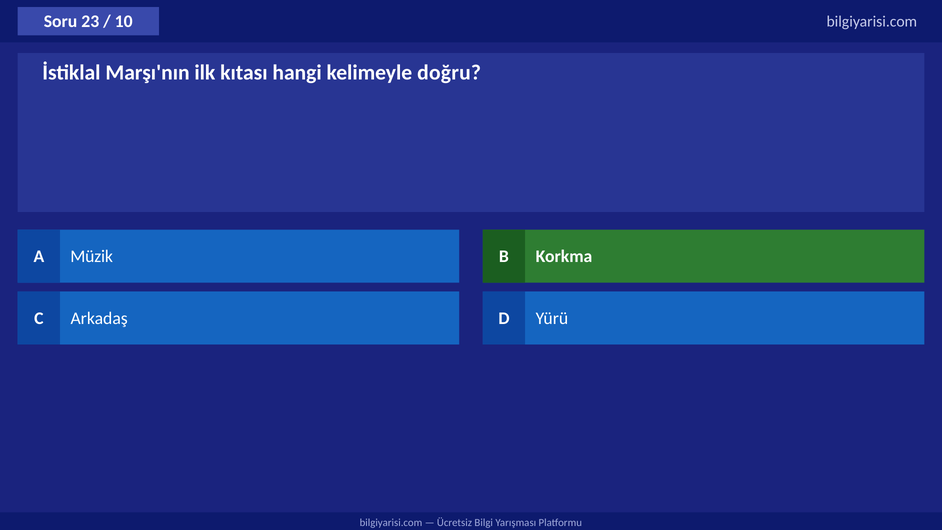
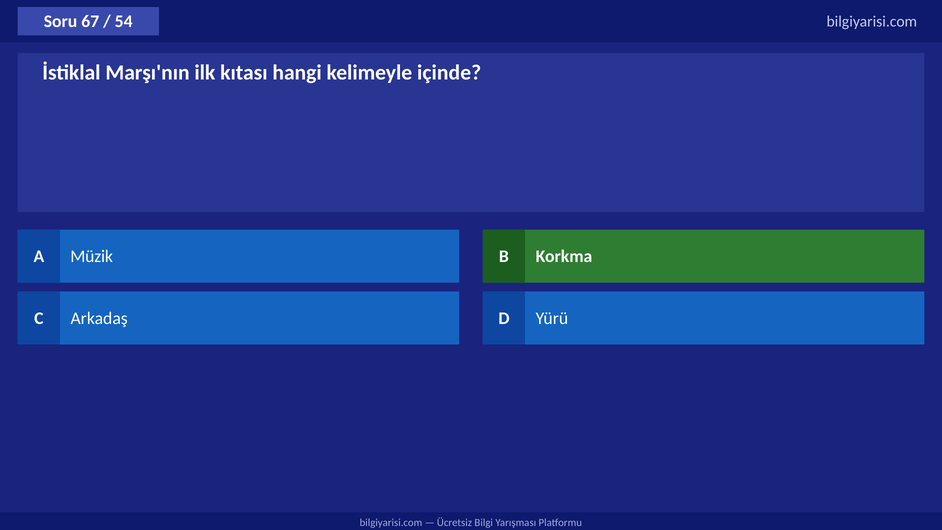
23: 23 -> 67
10: 10 -> 54
doğru: doğru -> içinde
